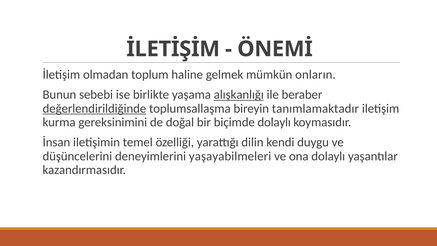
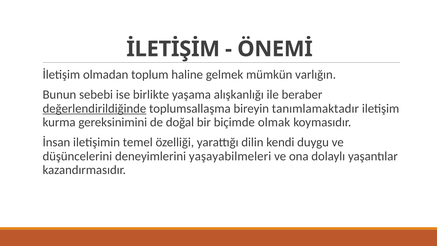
onların: onların -> varlığın
alışkanlığı underline: present -> none
biçimde dolaylı: dolaylı -> olmak
